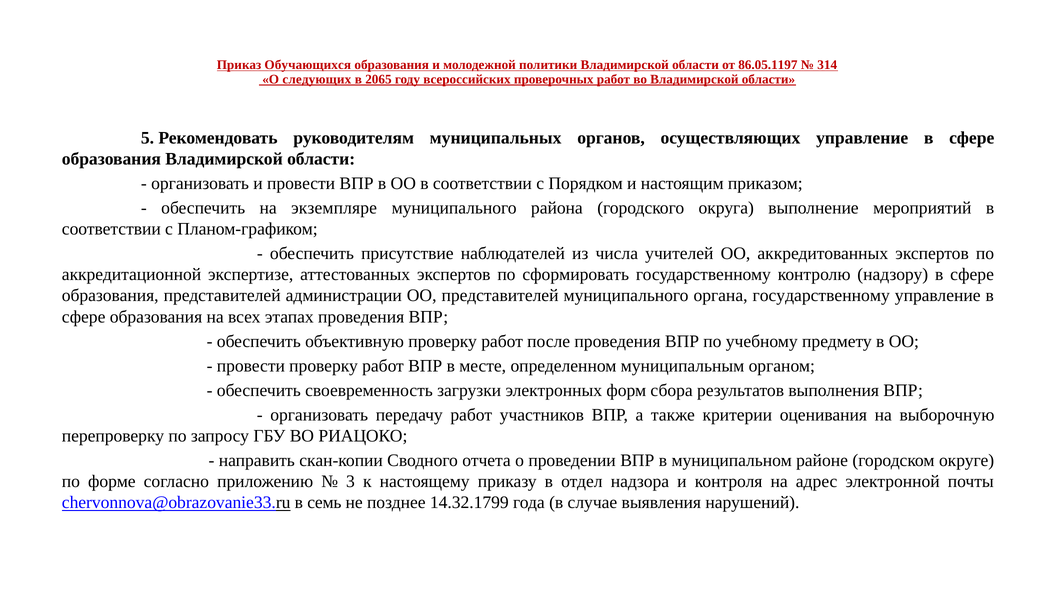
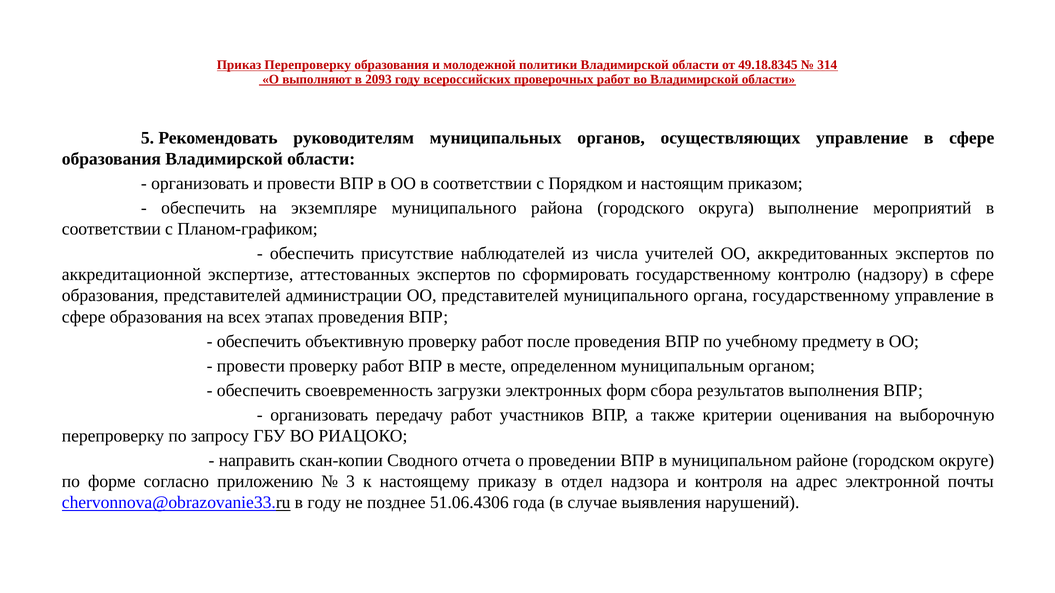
Приказ Обучающихся: Обучающихся -> Перепроверку
86.05.1197: 86.05.1197 -> 49.18.8345
следующих: следующих -> выполняют
2065: 2065 -> 2093
в семь: семь -> году
14.32.1799: 14.32.1799 -> 51.06.4306
